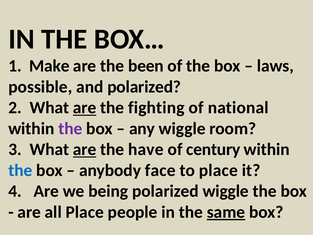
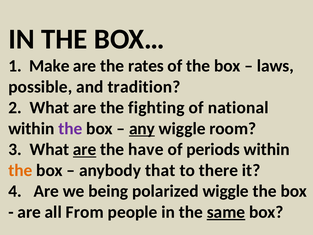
been: been -> rates
and polarized: polarized -> tradition
are at (85, 108) underline: present -> none
any underline: none -> present
century: century -> periods
the at (20, 170) colour: blue -> orange
face: face -> that
to place: place -> there
all Place: Place -> From
